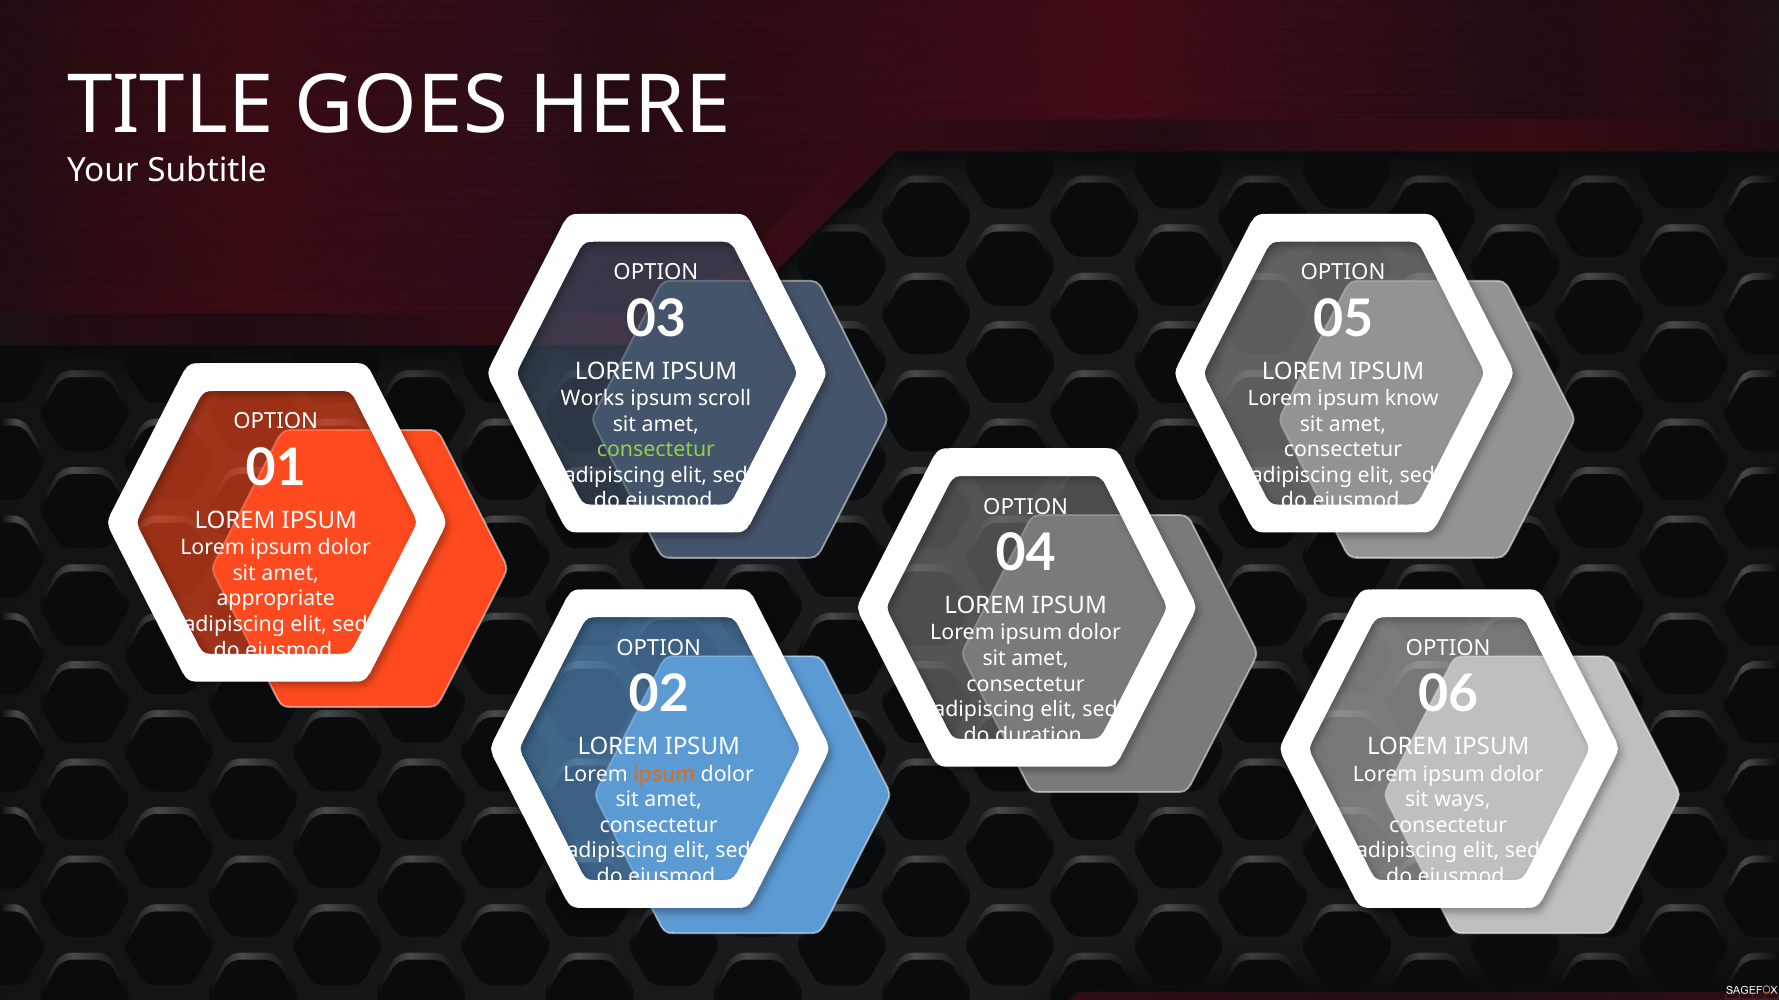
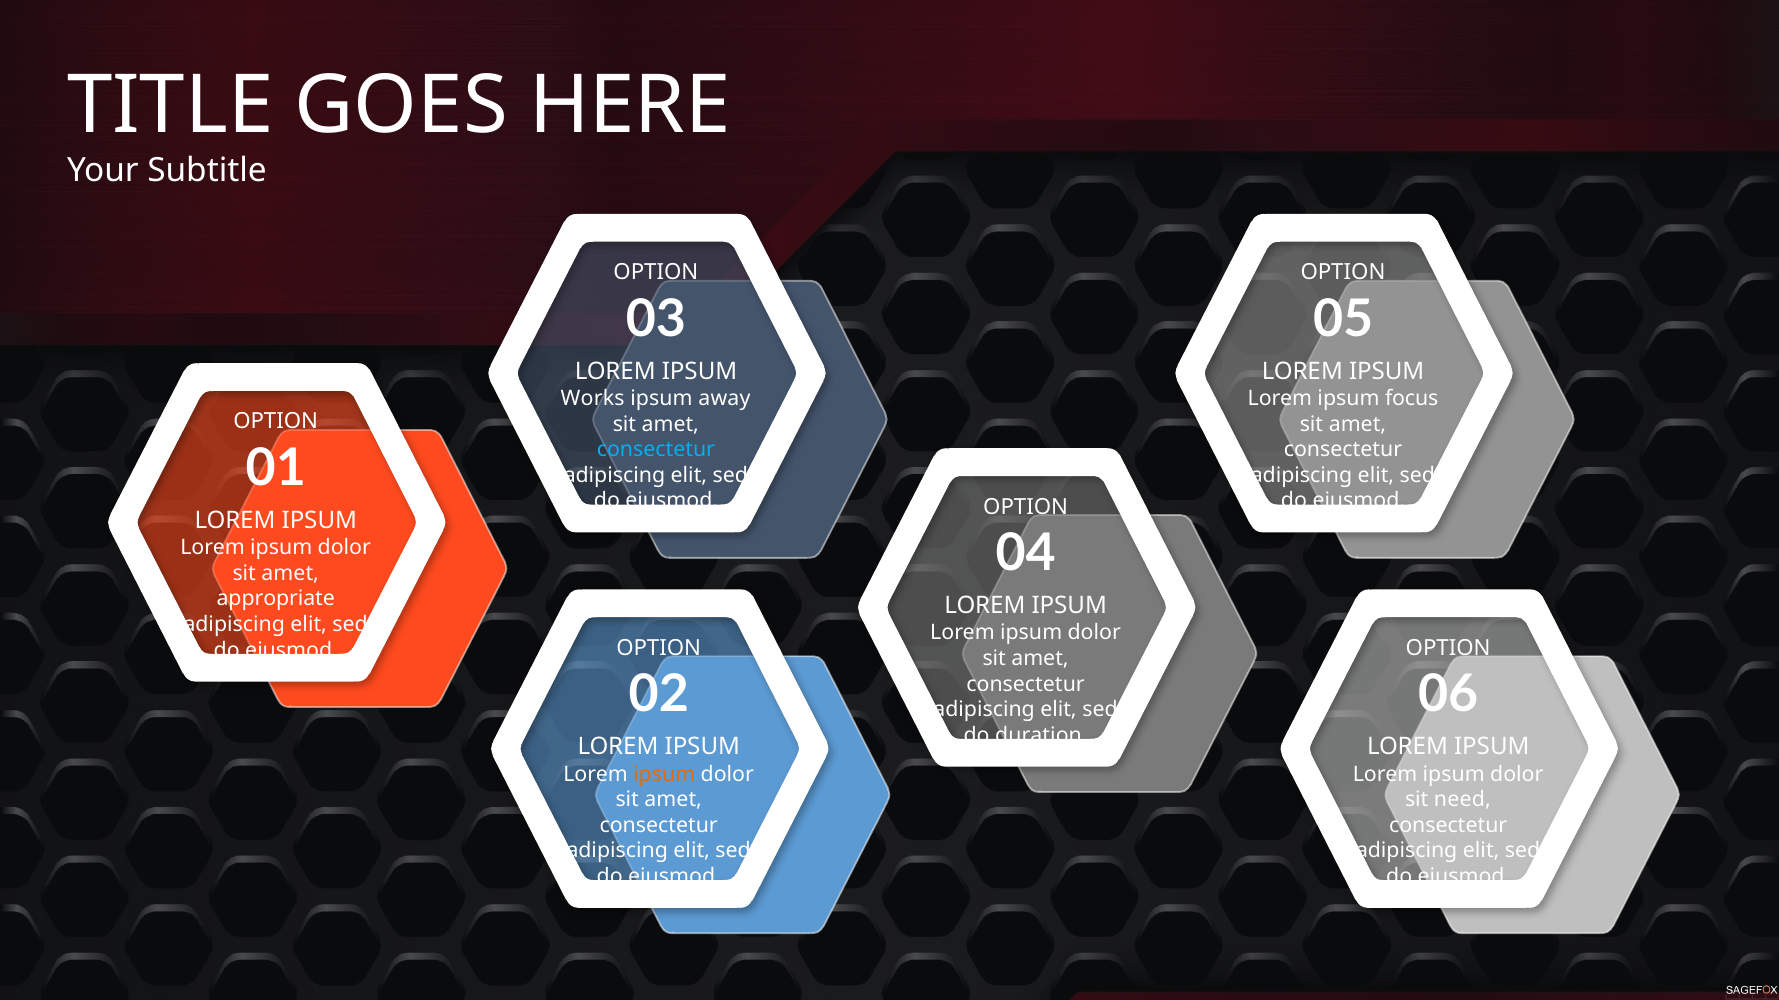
scroll: scroll -> away
know: know -> focus
consectetur at (656, 450) colour: light green -> light blue
ways: ways -> need
